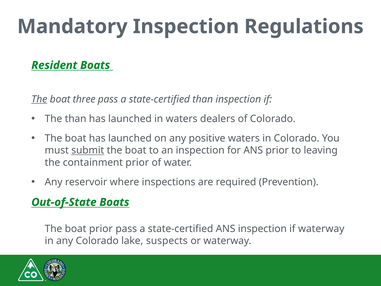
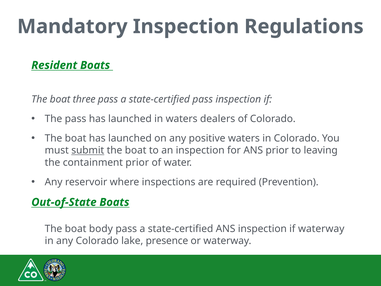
The at (39, 99) underline: present -> none
state-certified than: than -> pass
The than: than -> pass
boat prior: prior -> body
suspects: suspects -> presence
